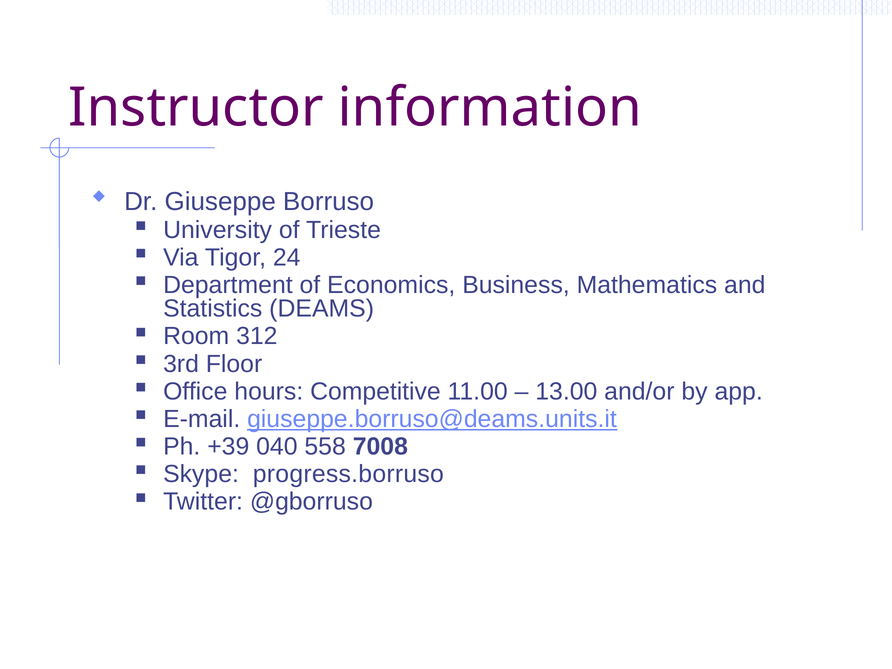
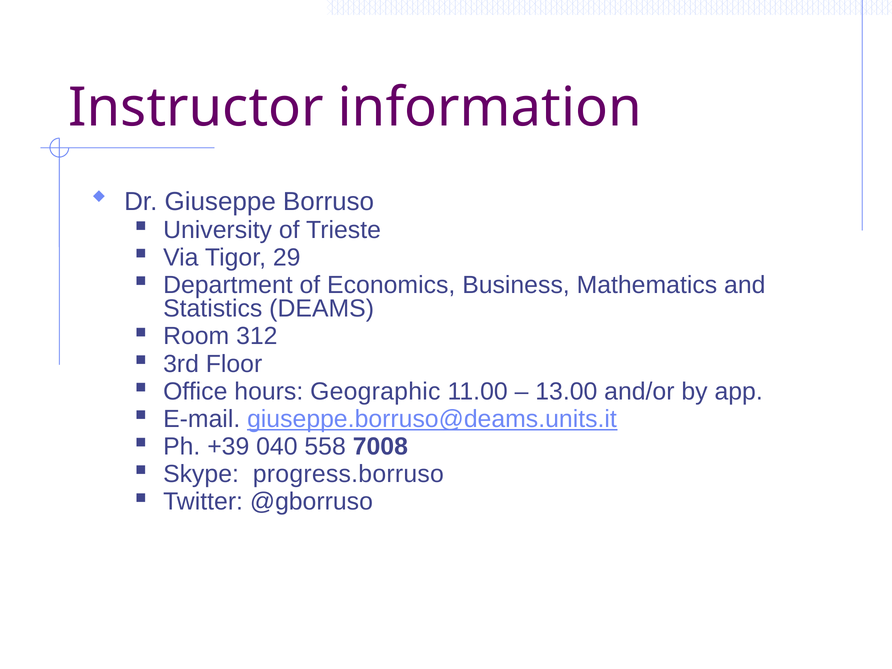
24: 24 -> 29
Competitive: Competitive -> Geographic
